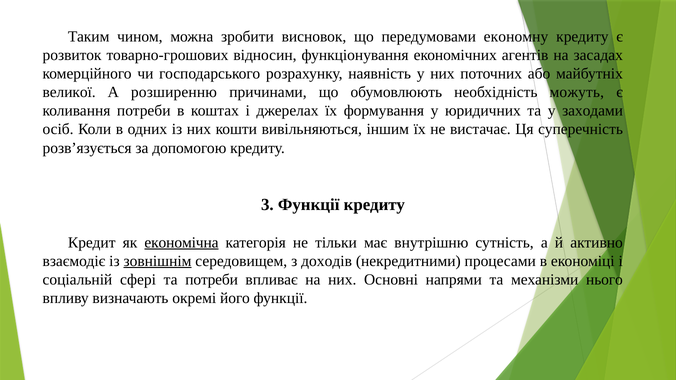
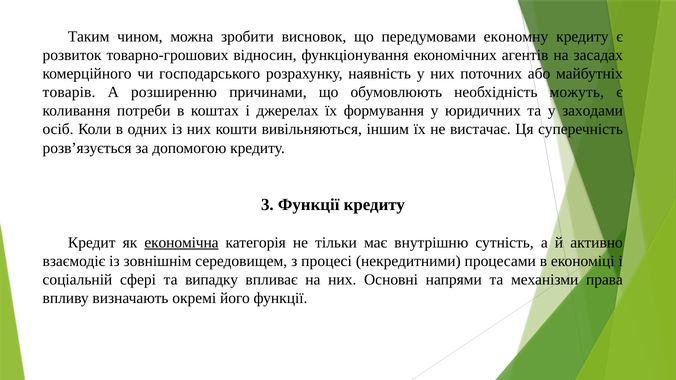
великої: великої -> товарів
зовнішнім underline: present -> none
доходів: доходів -> процесі
та потреби: потреби -> випадку
нього: нього -> права
